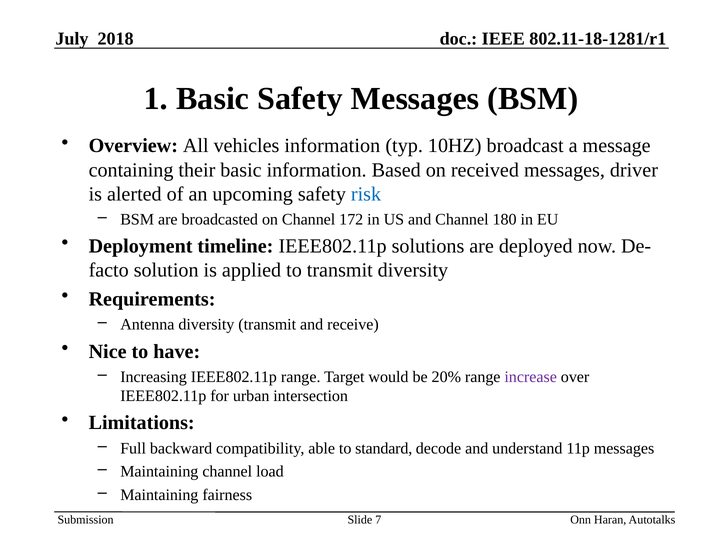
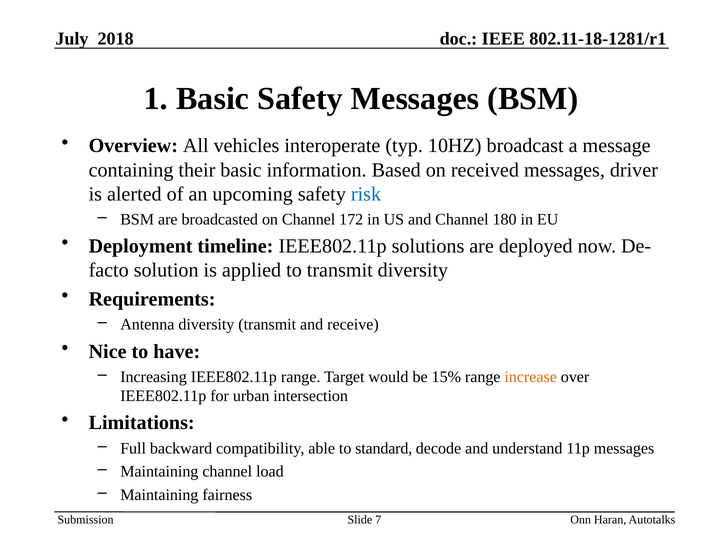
vehicles information: information -> interoperate
20%: 20% -> 15%
increase colour: purple -> orange
